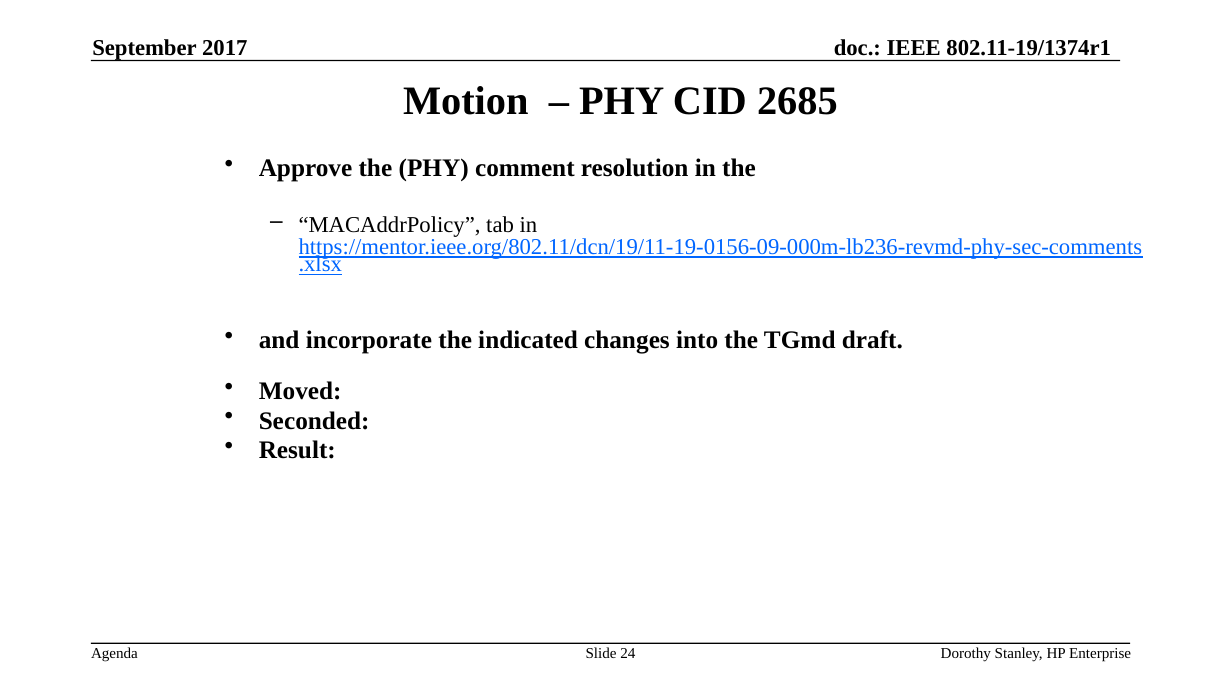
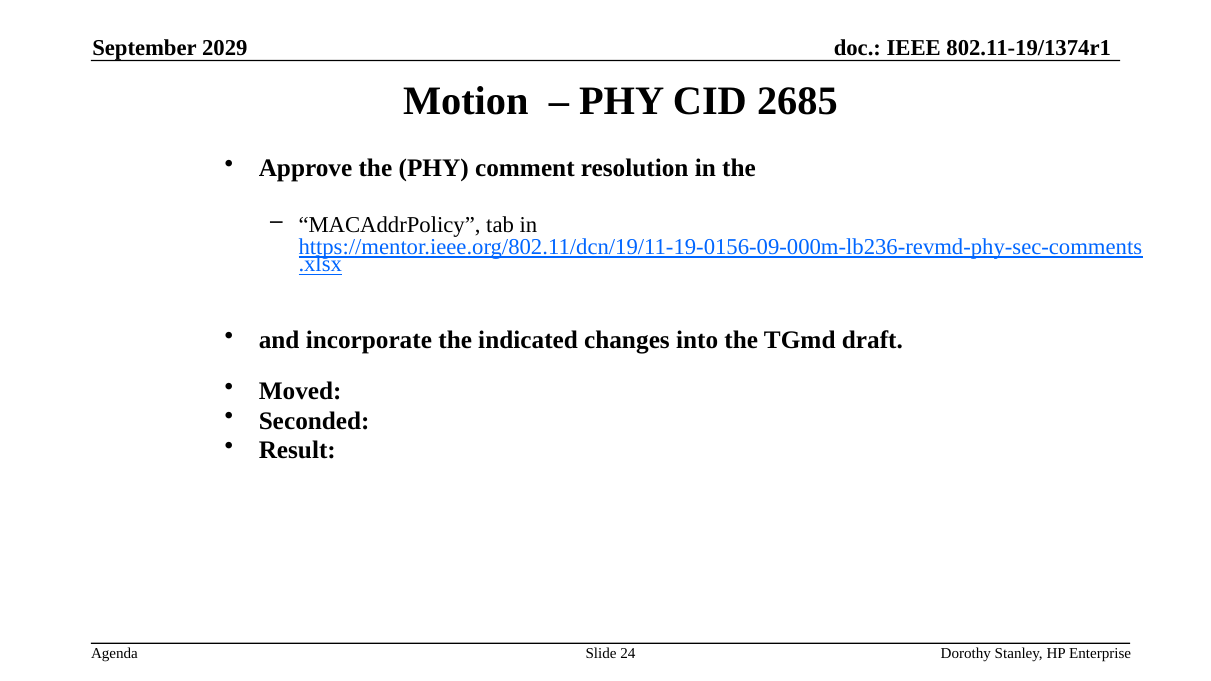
2017: 2017 -> 2029
